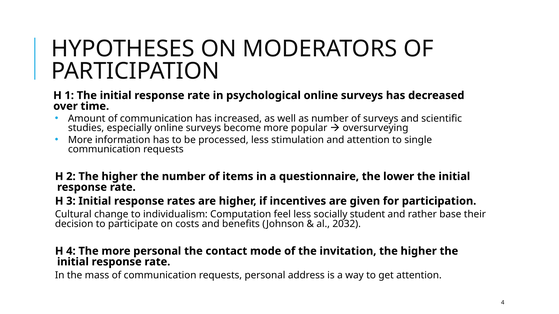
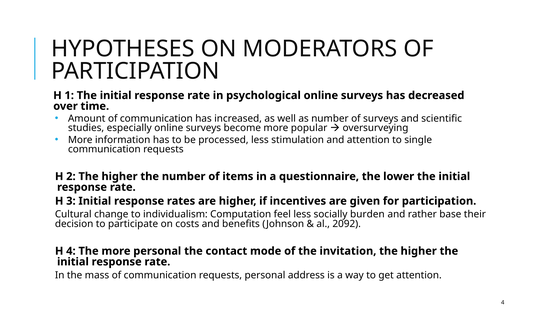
student: student -> burden
2032: 2032 -> 2092
